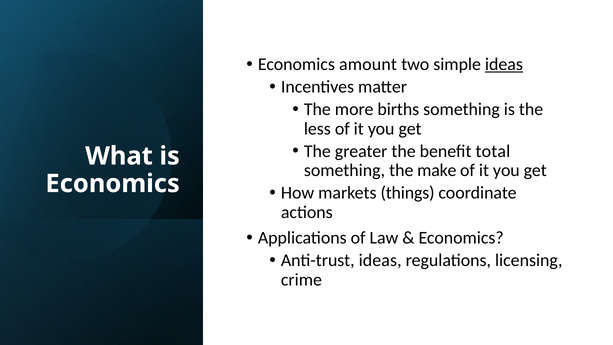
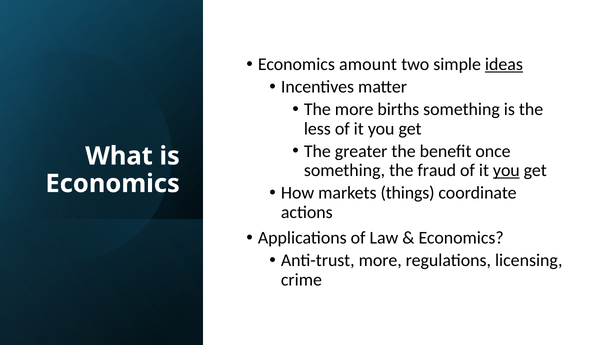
total: total -> once
make: make -> fraud
you at (506, 170) underline: none -> present
Anti-trust ideas: ideas -> more
